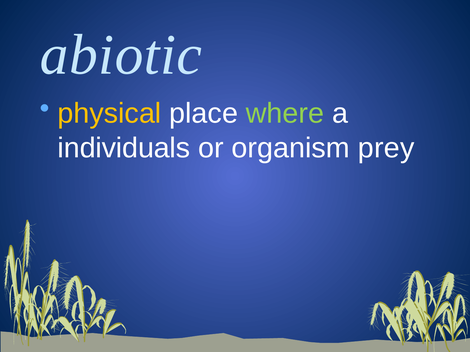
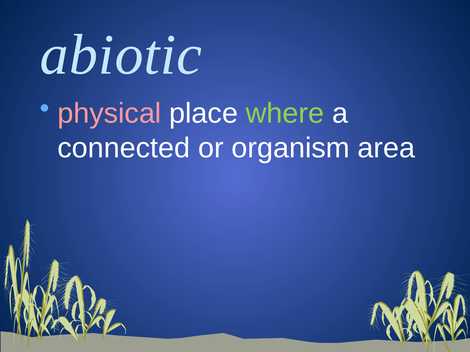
physical colour: yellow -> pink
individuals: individuals -> connected
prey: prey -> area
